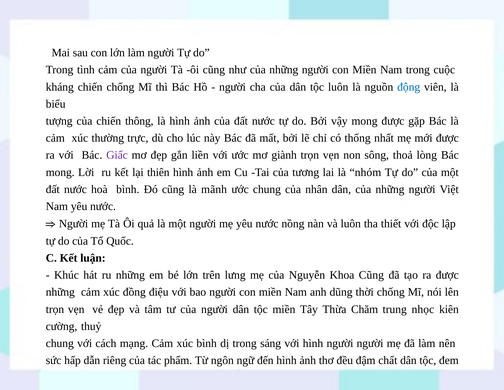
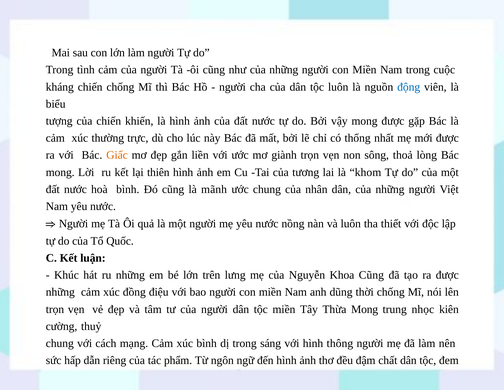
thông: thông -> khiến
Giấc colour: purple -> orange
nhóm: nhóm -> khom
Thừa Chăm: Chăm -> Mong
hình người: người -> thông
